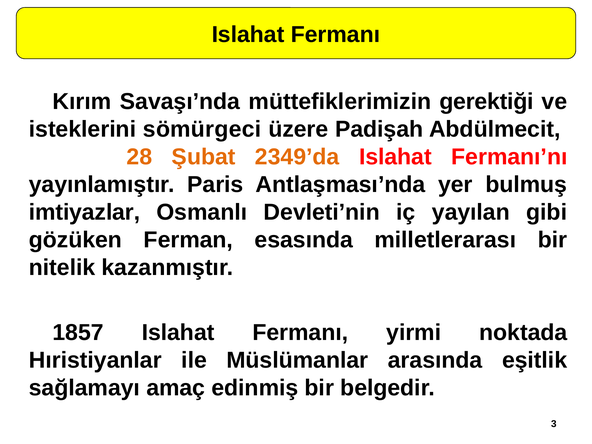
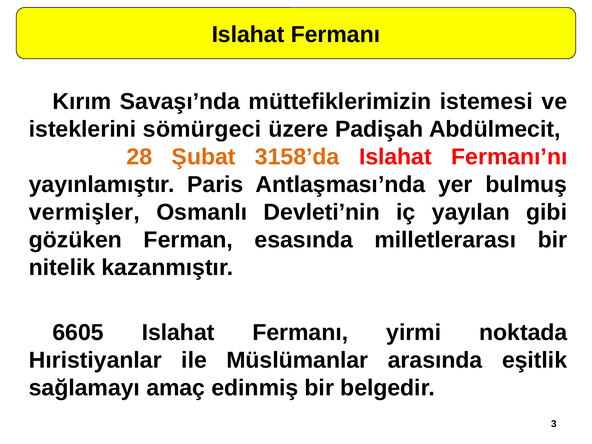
gerektiği: gerektiği -> istemesi
2349’da: 2349’da -> 3158’da
imtiyazlar: imtiyazlar -> vermişler
1857: 1857 -> 6605
